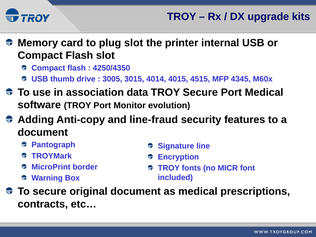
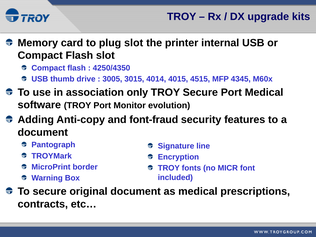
data: data -> only
line-fraud: line-fraud -> font-fraud
